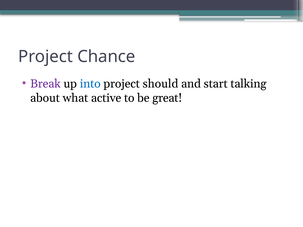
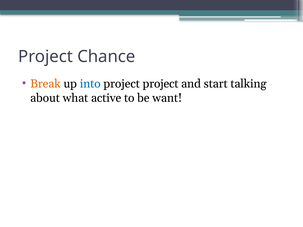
Break colour: purple -> orange
project should: should -> project
great: great -> want
